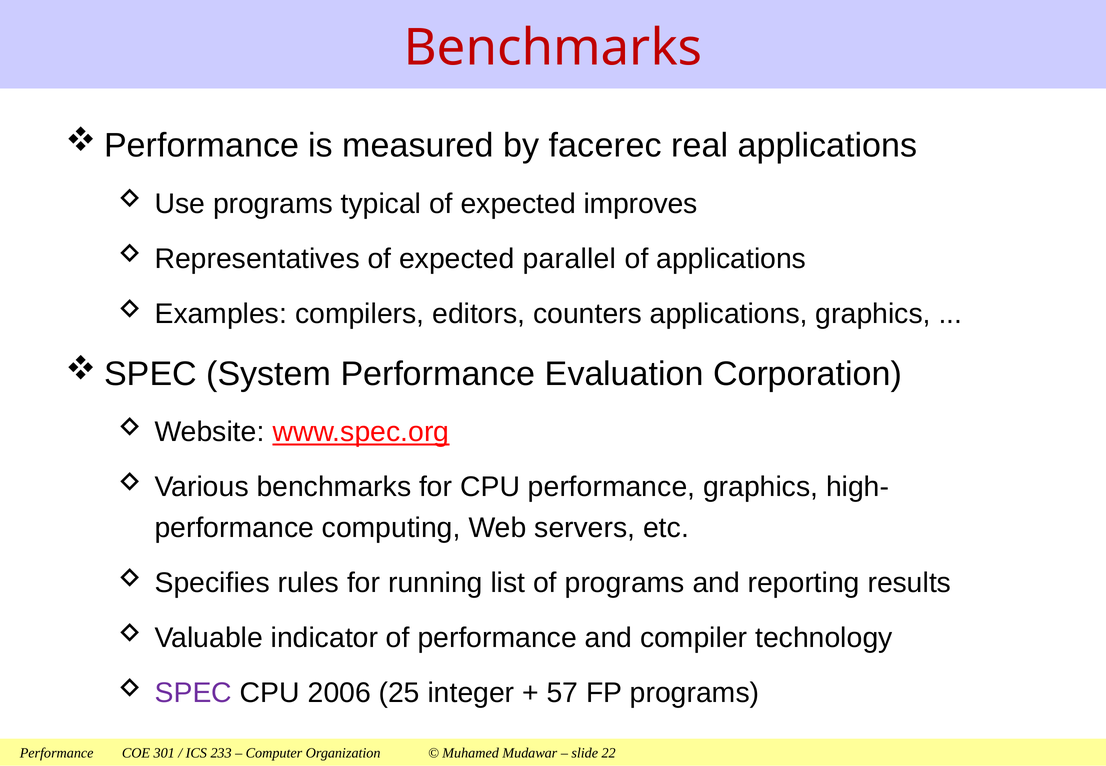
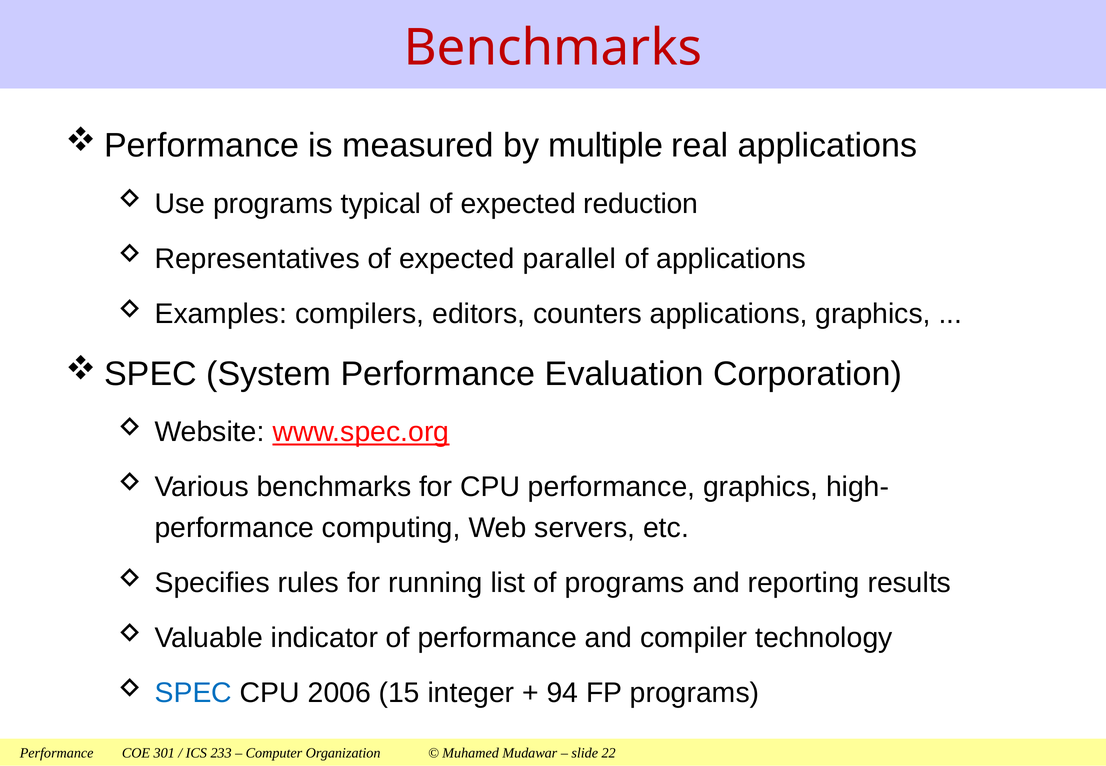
facerec: facerec -> multiple
improves: improves -> reduction
SPEC colour: purple -> blue
25: 25 -> 15
57: 57 -> 94
